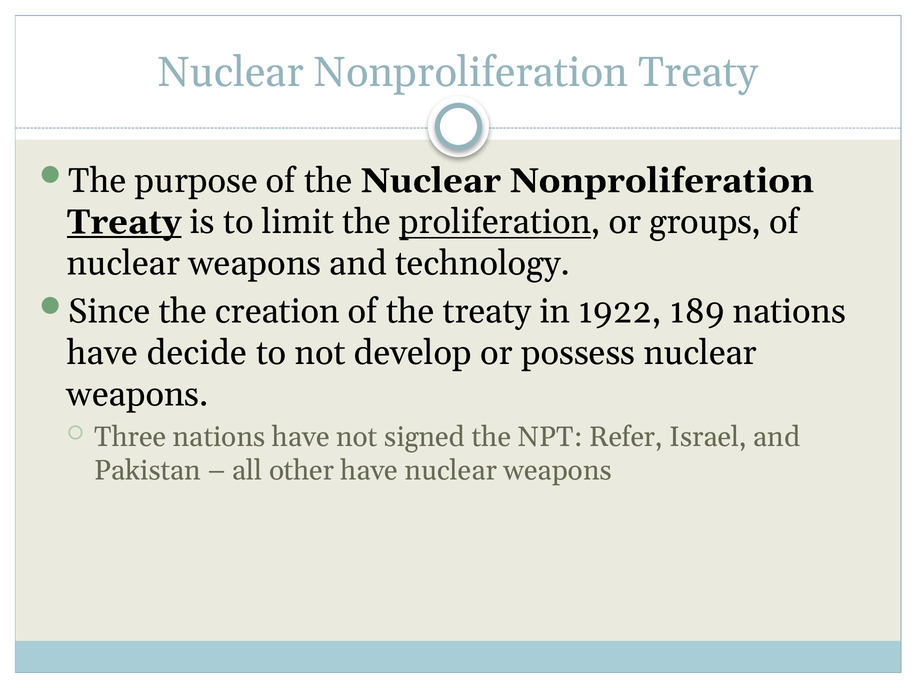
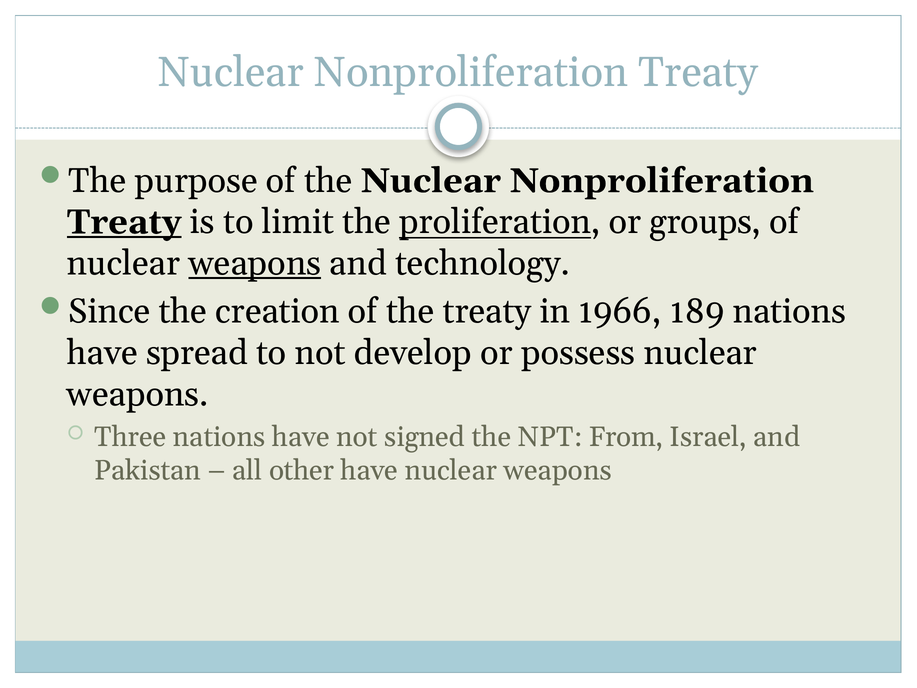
weapons at (255, 263) underline: none -> present
1922: 1922 -> 1966
decide: decide -> spread
Refer: Refer -> From
